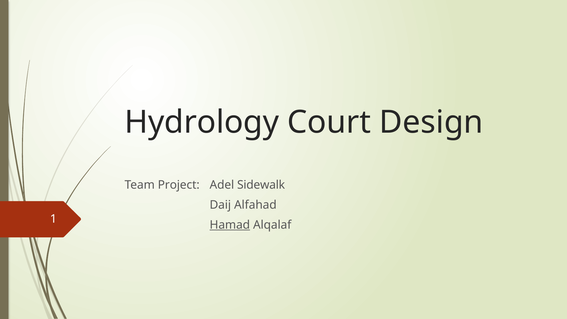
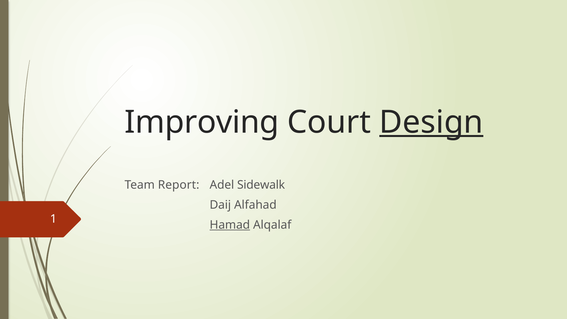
Hydrology: Hydrology -> Improving
Design underline: none -> present
Project: Project -> Report
